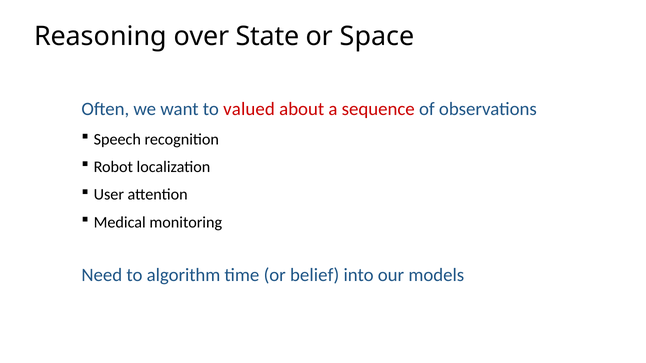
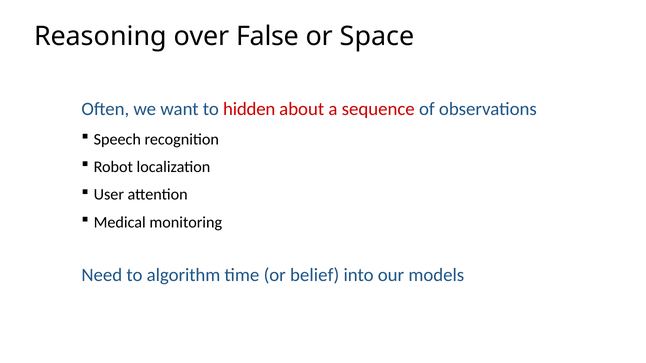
State: State -> False
valued: valued -> hidden
